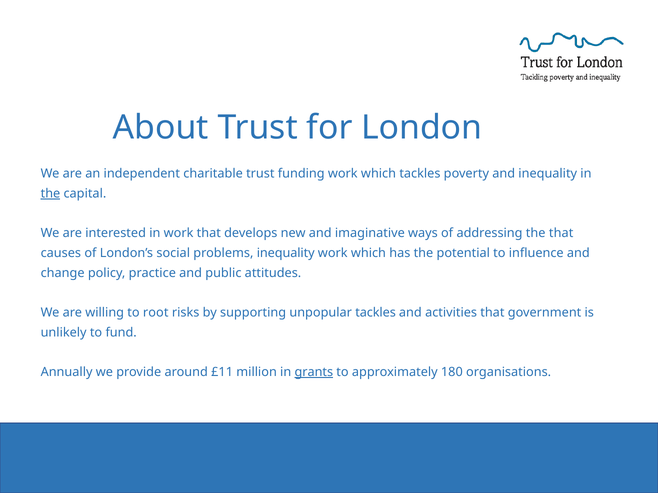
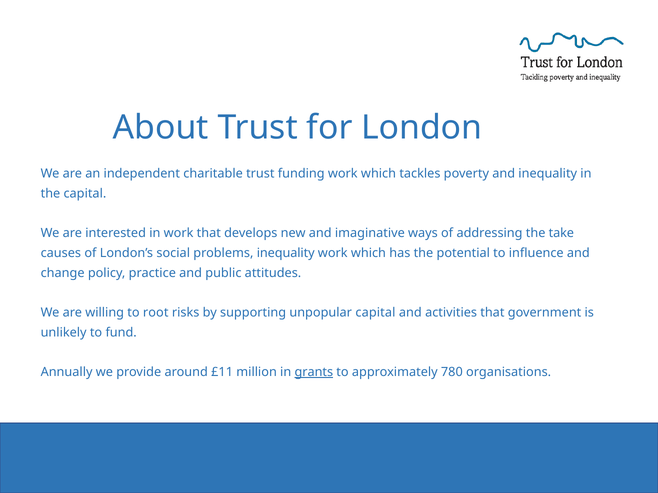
the at (50, 194) underline: present -> none
the that: that -> take
unpopular tackles: tackles -> capital
180: 180 -> 780
